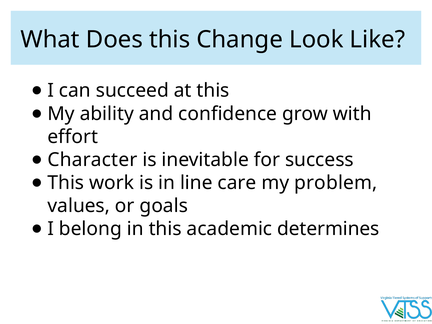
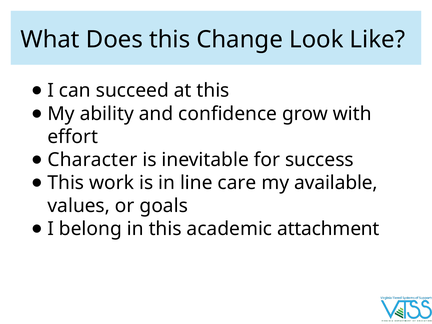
problem: problem -> available
determines: determines -> attachment
